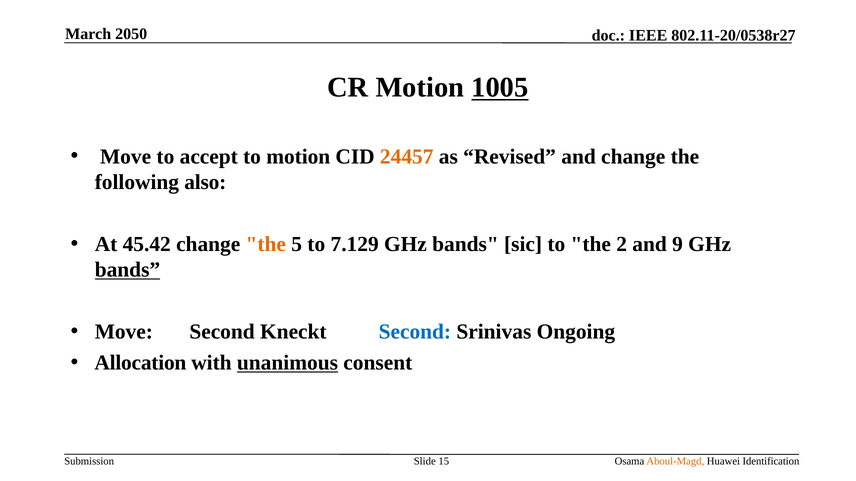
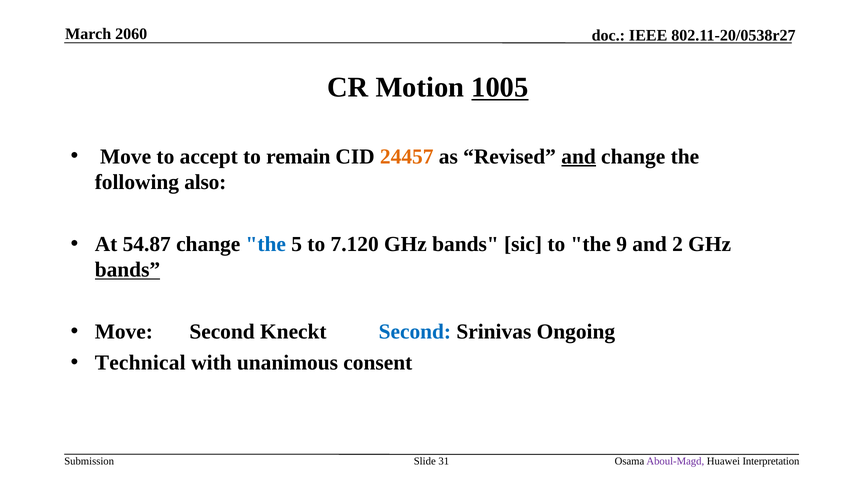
2050: 2050 -> 2060
to motion: motion -> remain
and at (579, 157) underline: none -> present
45.42: 45.42 -> 54.87
the at (266, 244) colour: orange -> blue
7.129: 7.129 -> 7.120
2: 2 -> 9
9: 9 -> 2
Allocation: Allocation -> Technical
unanimous underline: present -> none
15: 15 -> 31
Aboul-Magd colour: orange -> purple
Identification: Identification -> Interpretation
